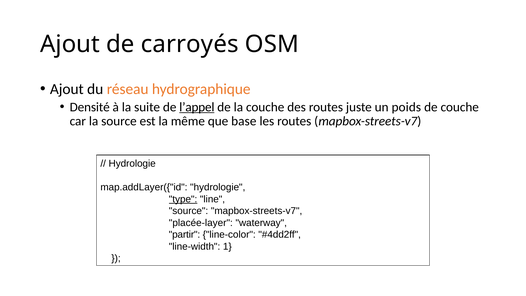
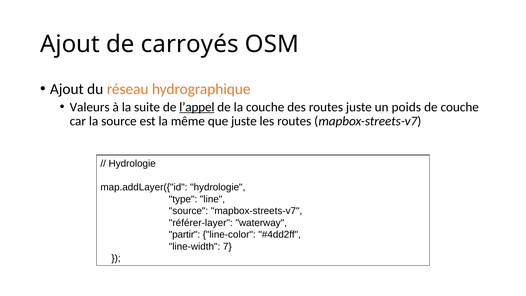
Densité: Densité -> Valeurs
que base: base -> juste
type underline: present -> none
placée-layer: placée-layer -> référer-layer
1: 1 -> 7
